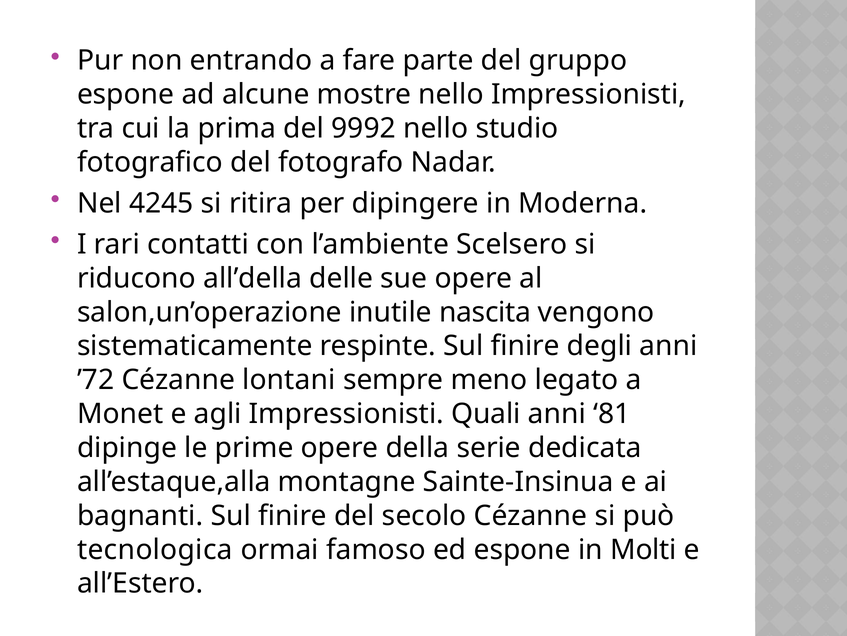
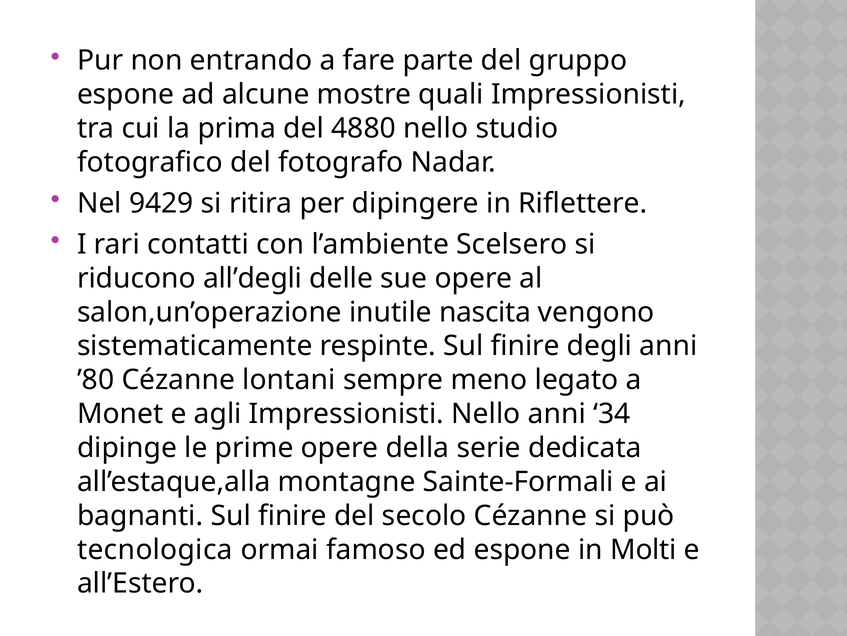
mostre nello: nello -> quali
9992: 9992 -> 4880
4245: 4245 -> 9429
Moderna: Moderna -> Riflettere
all’della: all’della -> all’degli
’72: ’72 -> ’80
Impressionisti Quali: Quali -> Nello
81: 81 -> 34
Sainte-Insinua: Sainte-Insinua -> Sainte-Formali
